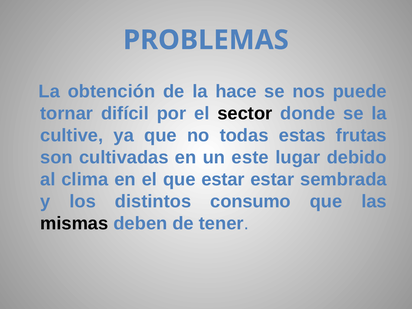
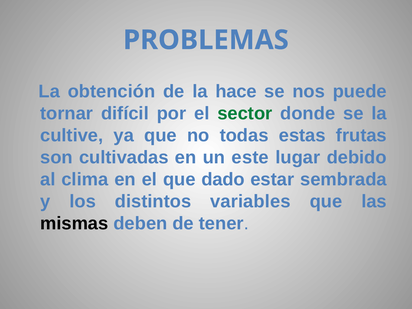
sector colour: black -> green
que estar: estar -> dado
consumo: consumo -> variables
